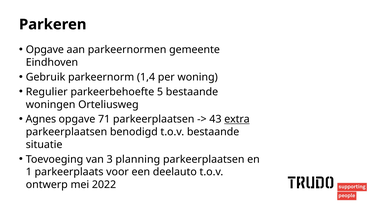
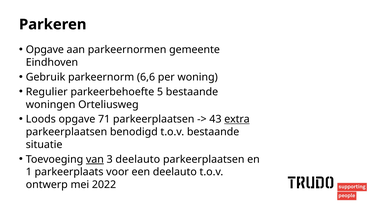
1,4: 1,4 -> 6,6
Agnes: Agnes -> Loods
van underline: none -> present
3 planning: planning -> deelauto
